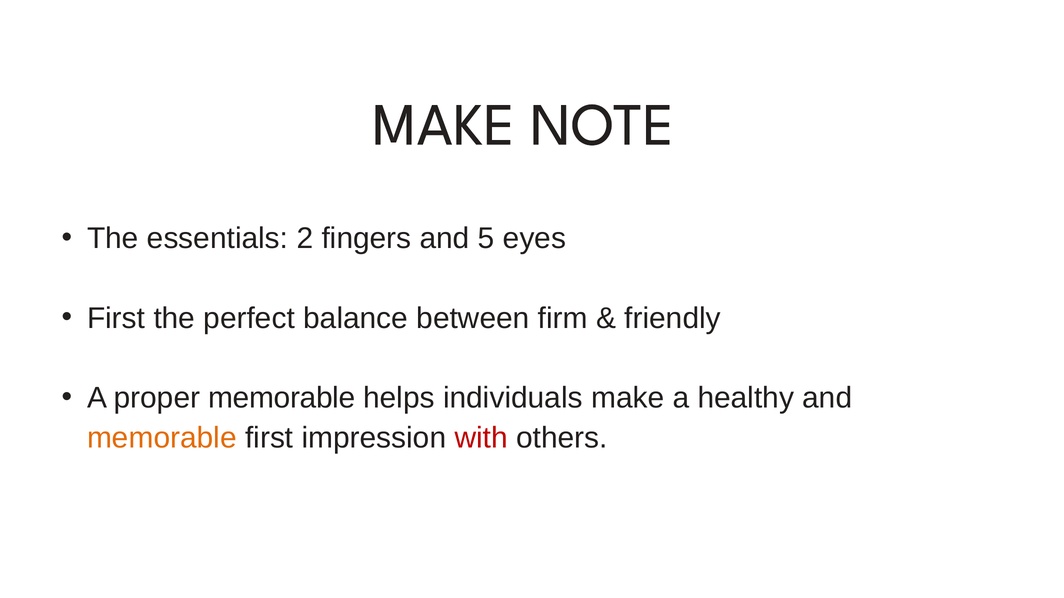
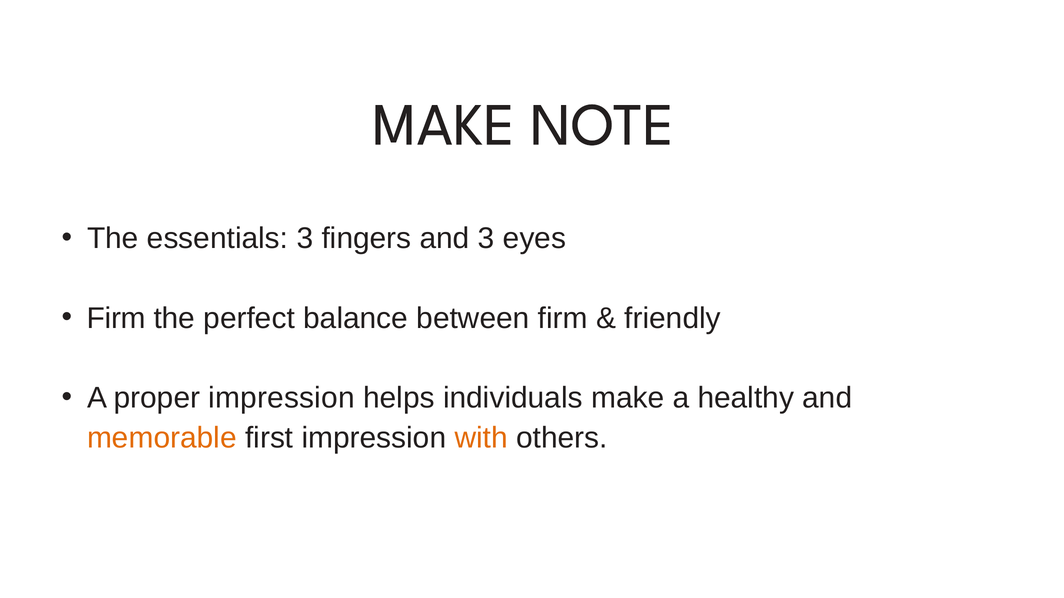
essentials 2: 2 -> 3
and 5: 5 -> 3
First at (116, 318): First -> Firm
proper memorable: memorable -> impression
with colour: red -> orange
